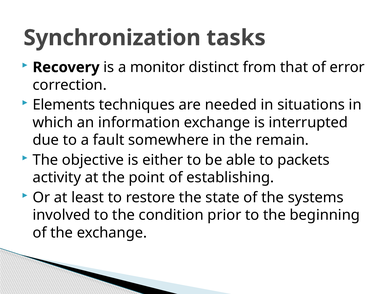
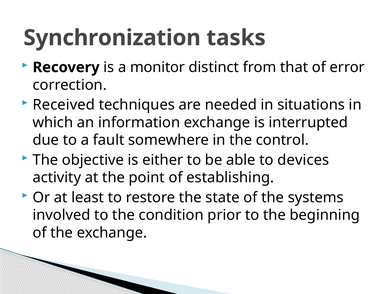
Elements: Elements -> Received
remain: remain -> control
packets: packets -> devices
